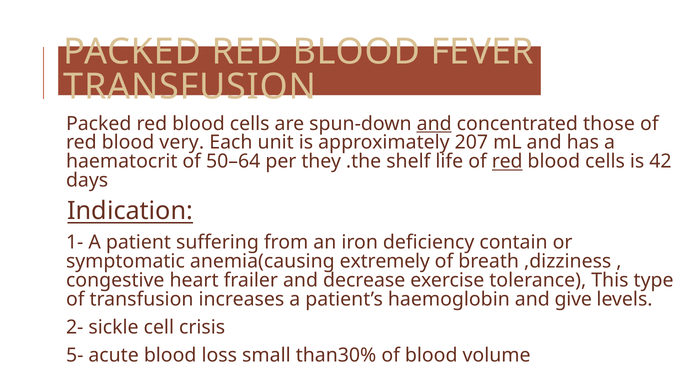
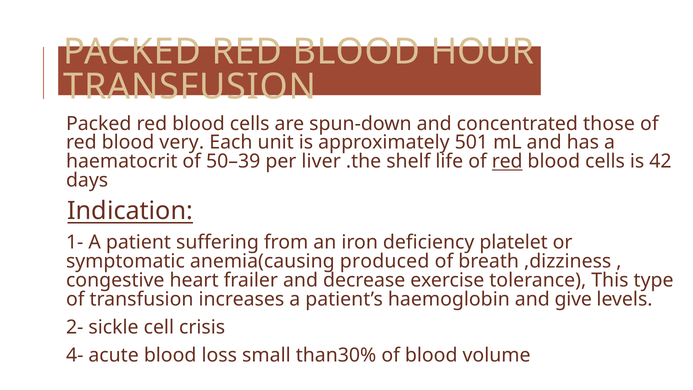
FEVER: FEVER -> HOUR
and at (434, 124) underline: present -> none
207: 207 -> 501
50–64: 50–64 -> 50–39
they: they -> liver
contain: contain -> platelet
extremely: extremely -> produced
5-: 5- -> 4-
